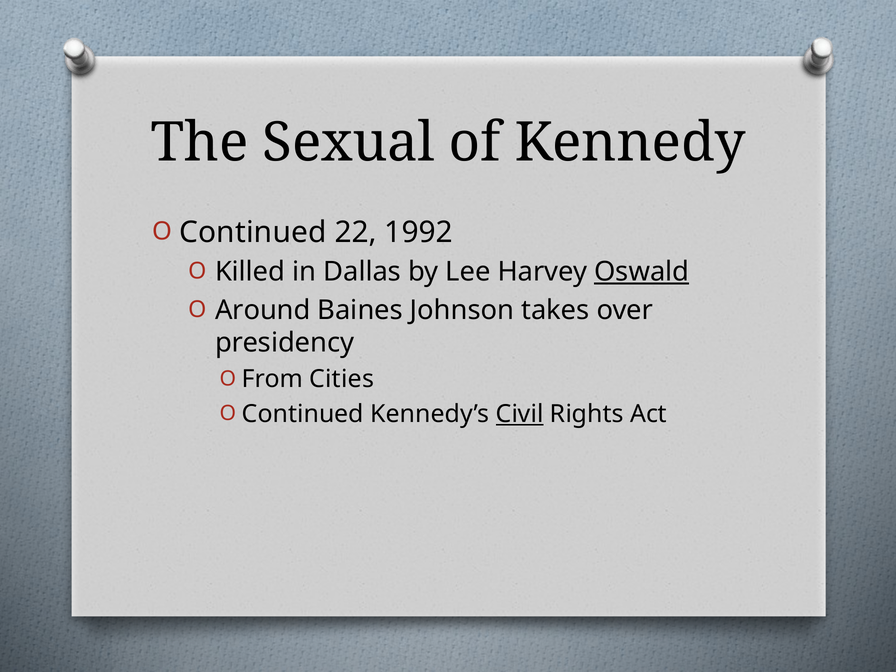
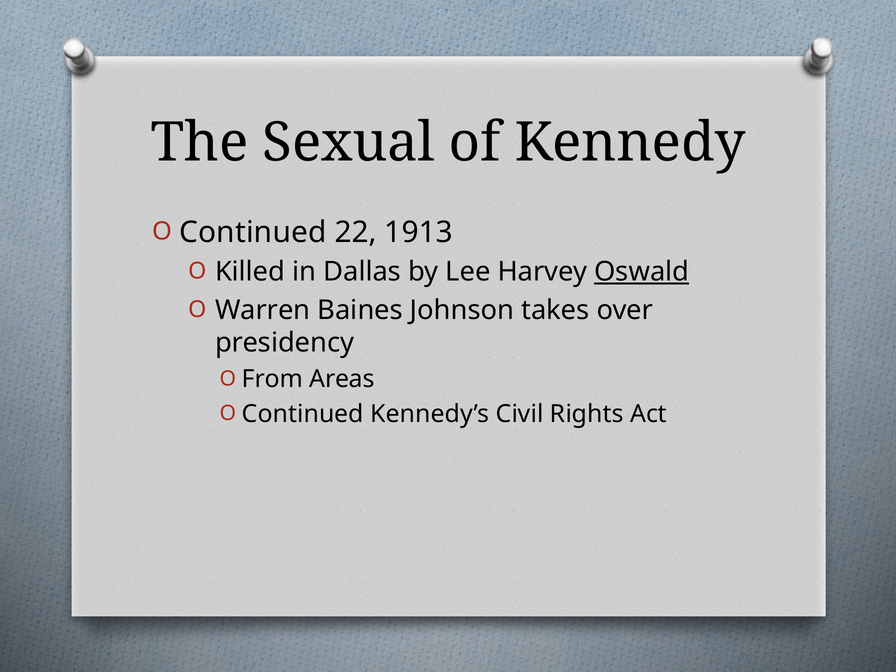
1992: 1992 -> 1913
Around: Around -> Warren
Cities: Cities -> Areas
Civil underline: present -> none
